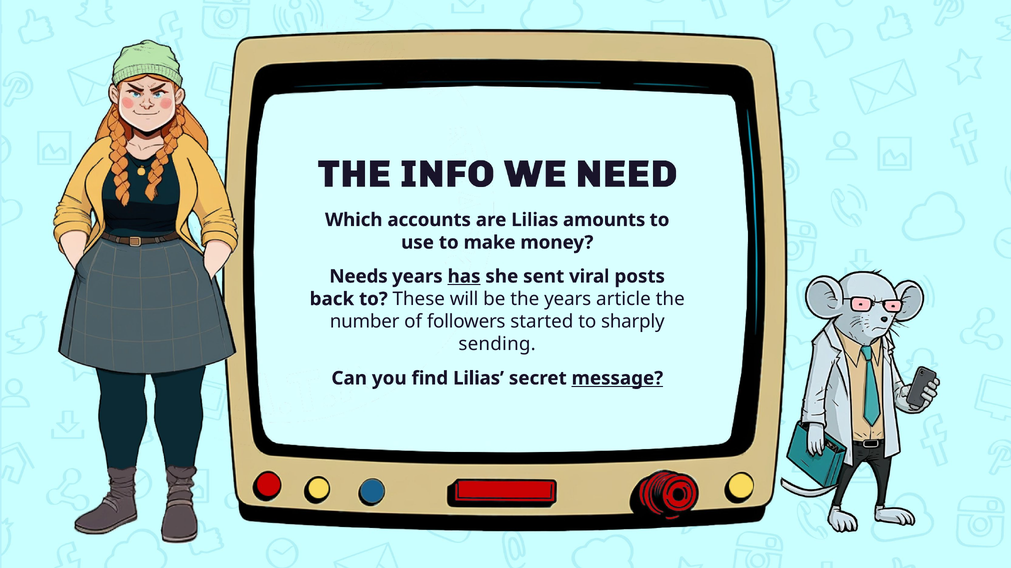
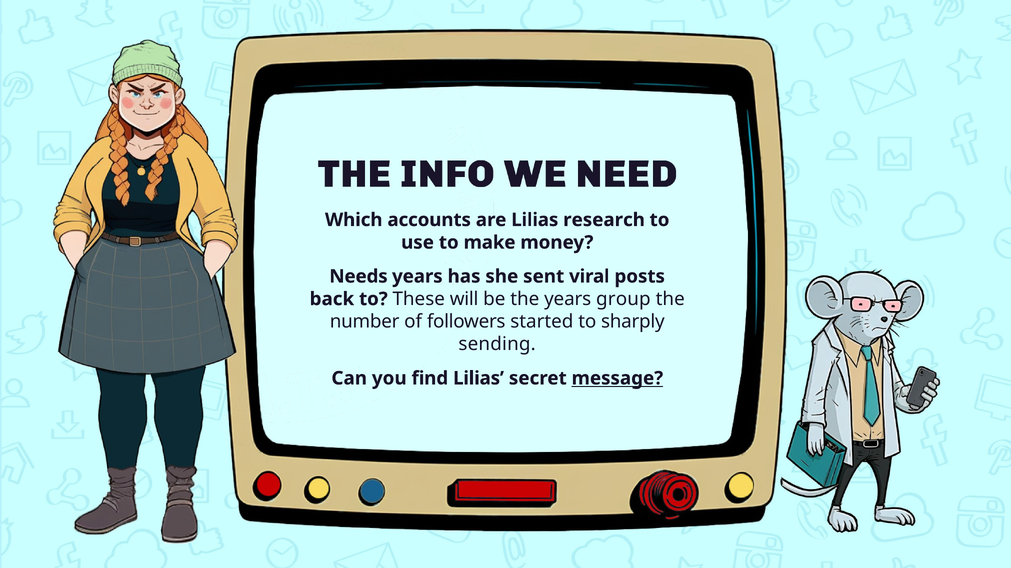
amounts: amounts -> research
has underline: present -> none
article: article -> group
